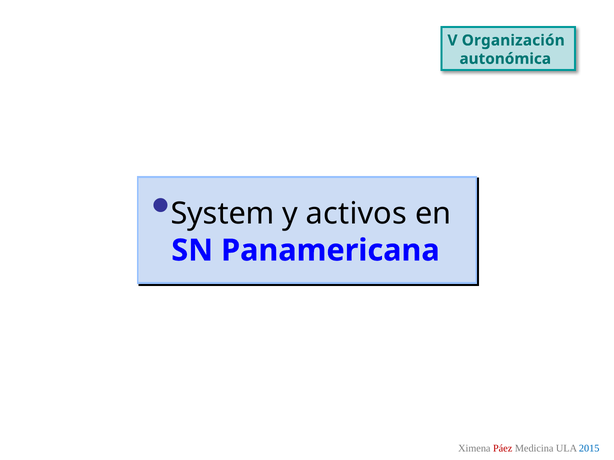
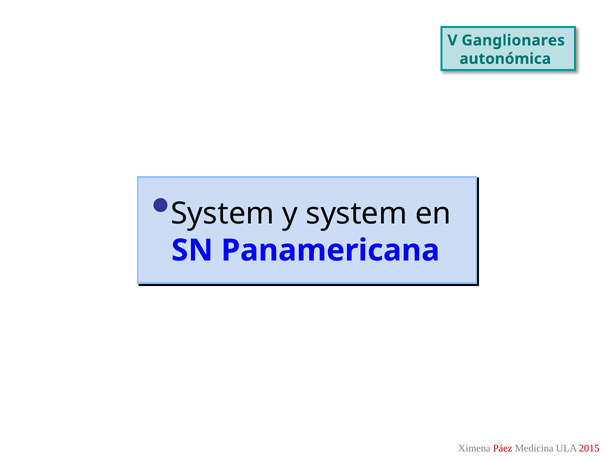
Organización: Organización -> Ganglionares
y activos: activos -> system
2015 colour: blue -> red
